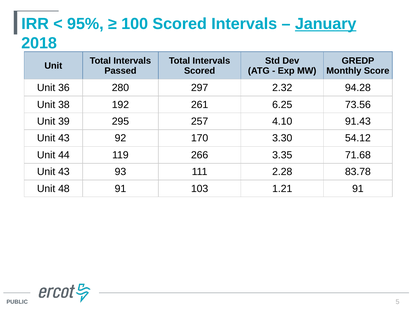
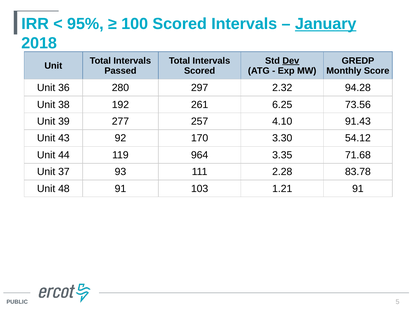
Dev underline: none -> present
295: 295 -> 277
266: 266 -> 964
43 at (64, 172): 43 -> 37
